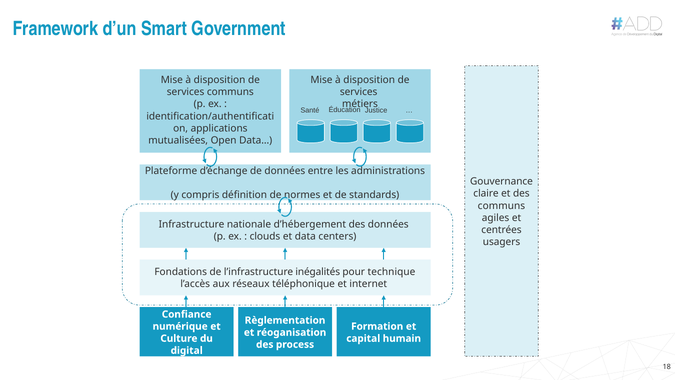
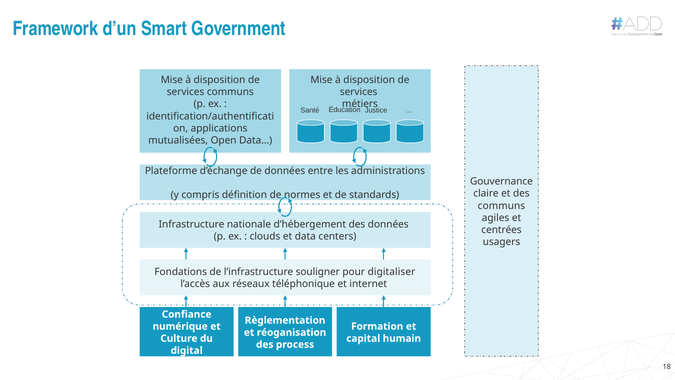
inégalités: inégalités -> souligner
technique: technique -> digitaliser
